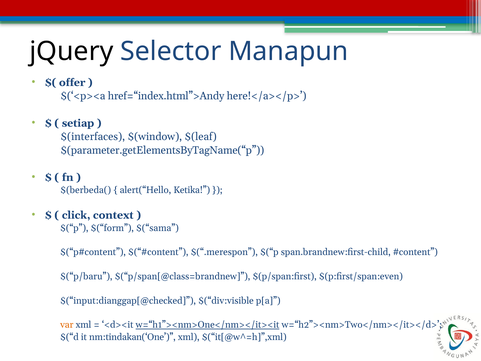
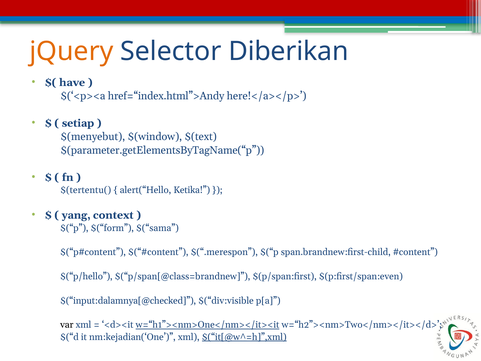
jQuery colour: black -> orange
Manapun: Manapun -> Diberikan
offer: offer -> have
$(interfaces: $(interfaces -> $(menyebut
$(leaf: $(leaf -> $(text
$(berbeda(: $(berbeda( -> $(tertentu(
click: click -> yang
$(“p/baru: $(“p/baru -> $(“p/hello
$(“input:dianggap[@checked: $(“input:dianggap[@checked -> $(“input:dalamnya[@checked
var colour: orange -> black
nm:tindakan(‘One: nm:tindakan(‘One -> nm:kejadian(‘One
$(“it[@w^=h]”,xml underline: none -> present
